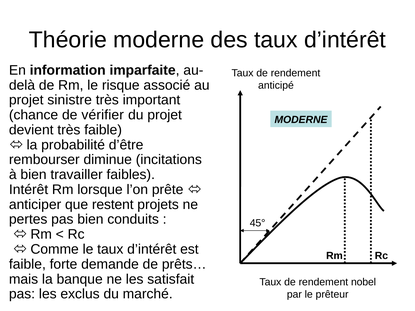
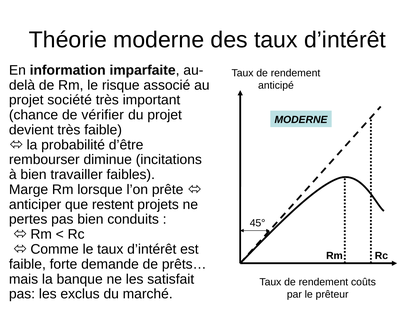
sinistre: sinistre -> société
Intérêt: Intérêt -> Marge
nobel: nobel -> coûts
